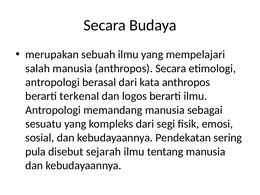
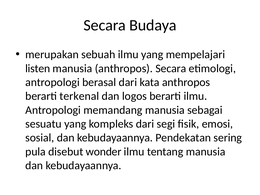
salah: salah -> listen
sejarah: sejarah -> wonder
